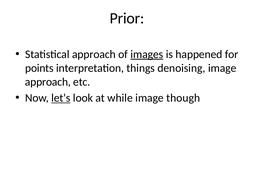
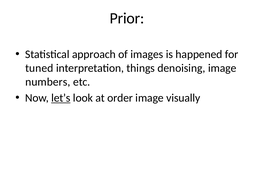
images underline: present -> none
points: points -> tuned
approach at (48, 82): approach -> numbers
while: while -> order
though: though -> visually
